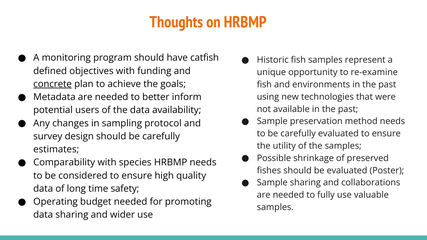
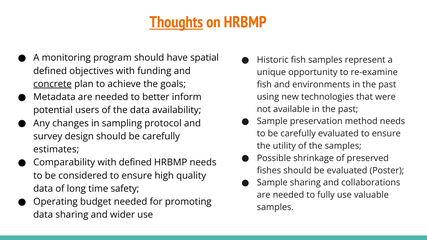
Thoughts underline: none -> present
catfish: catfish -> spatial
with species: species -> defined
